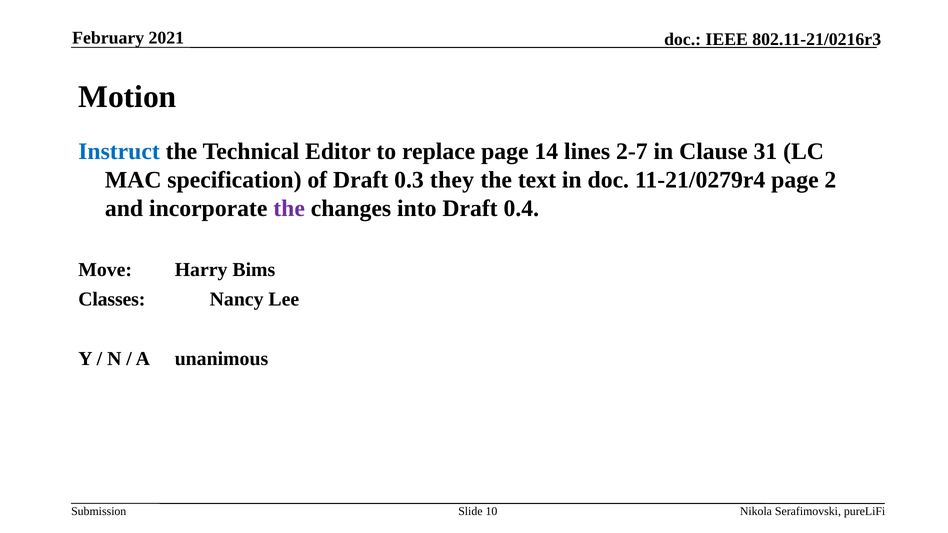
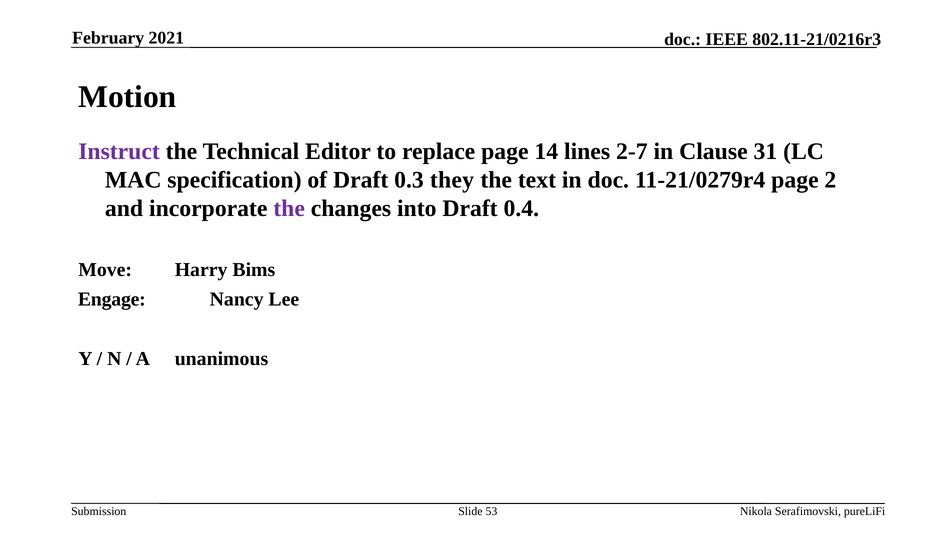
Instruct colour: blue -> purple
Classes: Classes -> Engage
10: 10 -> 53
